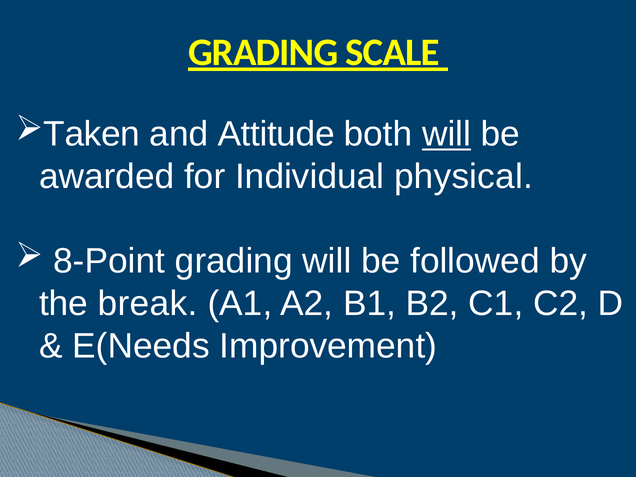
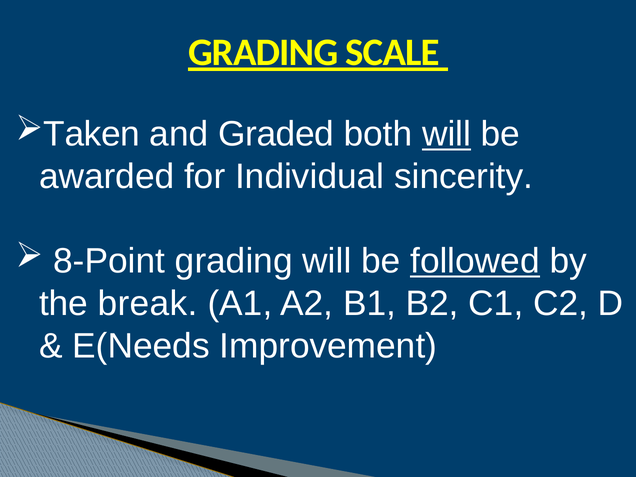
Attitude: Attitude -> Graded
physical: physical -> sincerity
followed underline: none -> present
